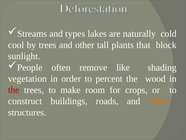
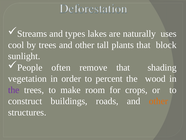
cold: cold -> uses
remove like: like -> that
the at (14, 90) colour: red -> purple
